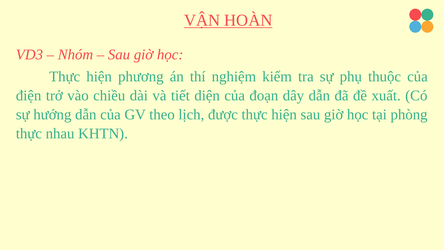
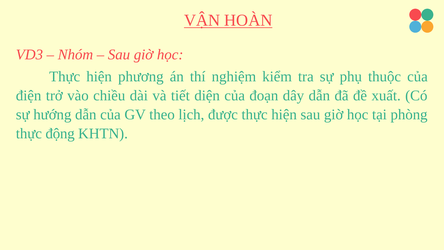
nhau: nhau -> động
